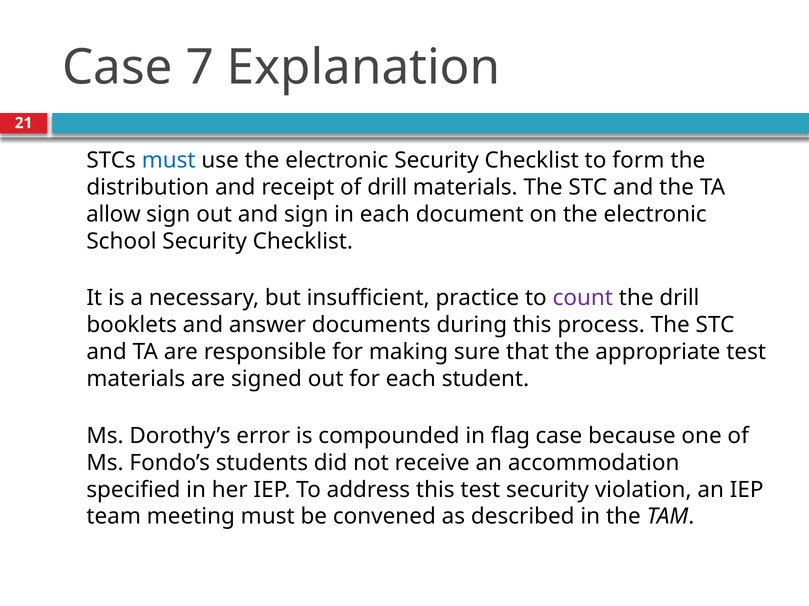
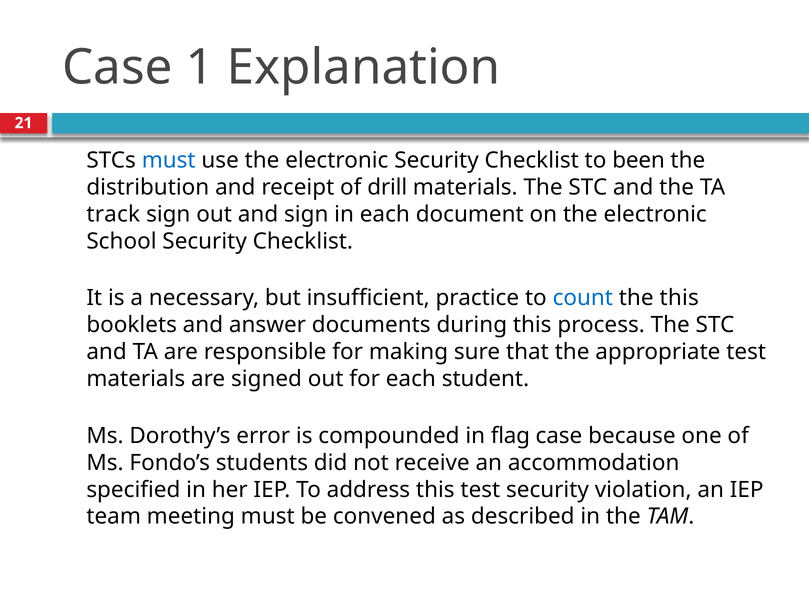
7: 7 -> 1
form: form -> been
allow: allow -> track
count colour: purple -> blue
the drill: drill -> this
